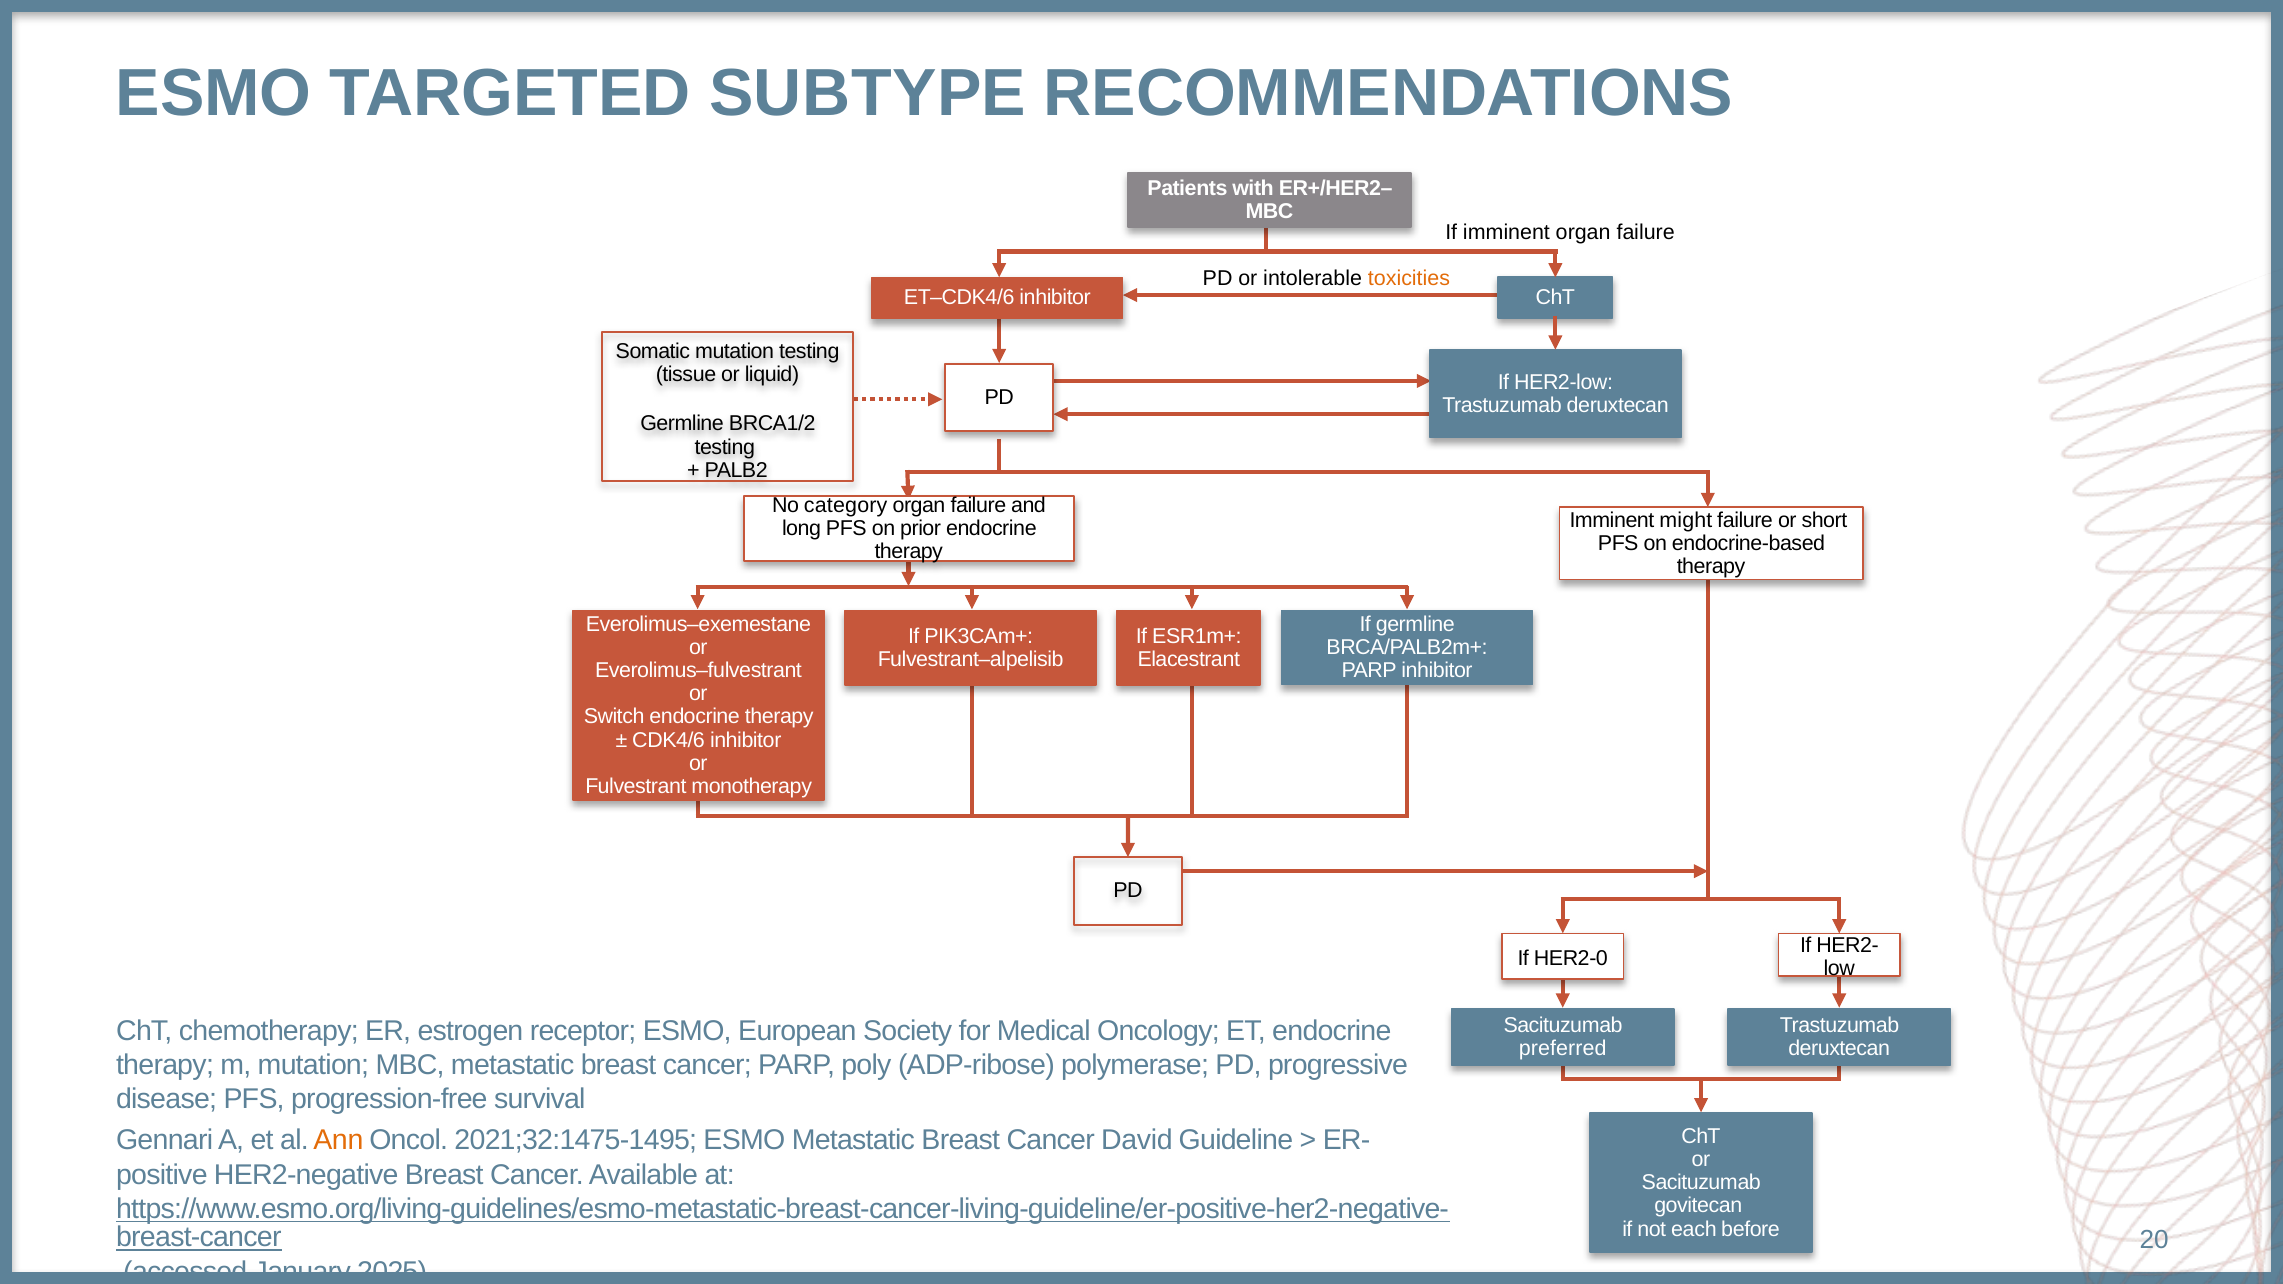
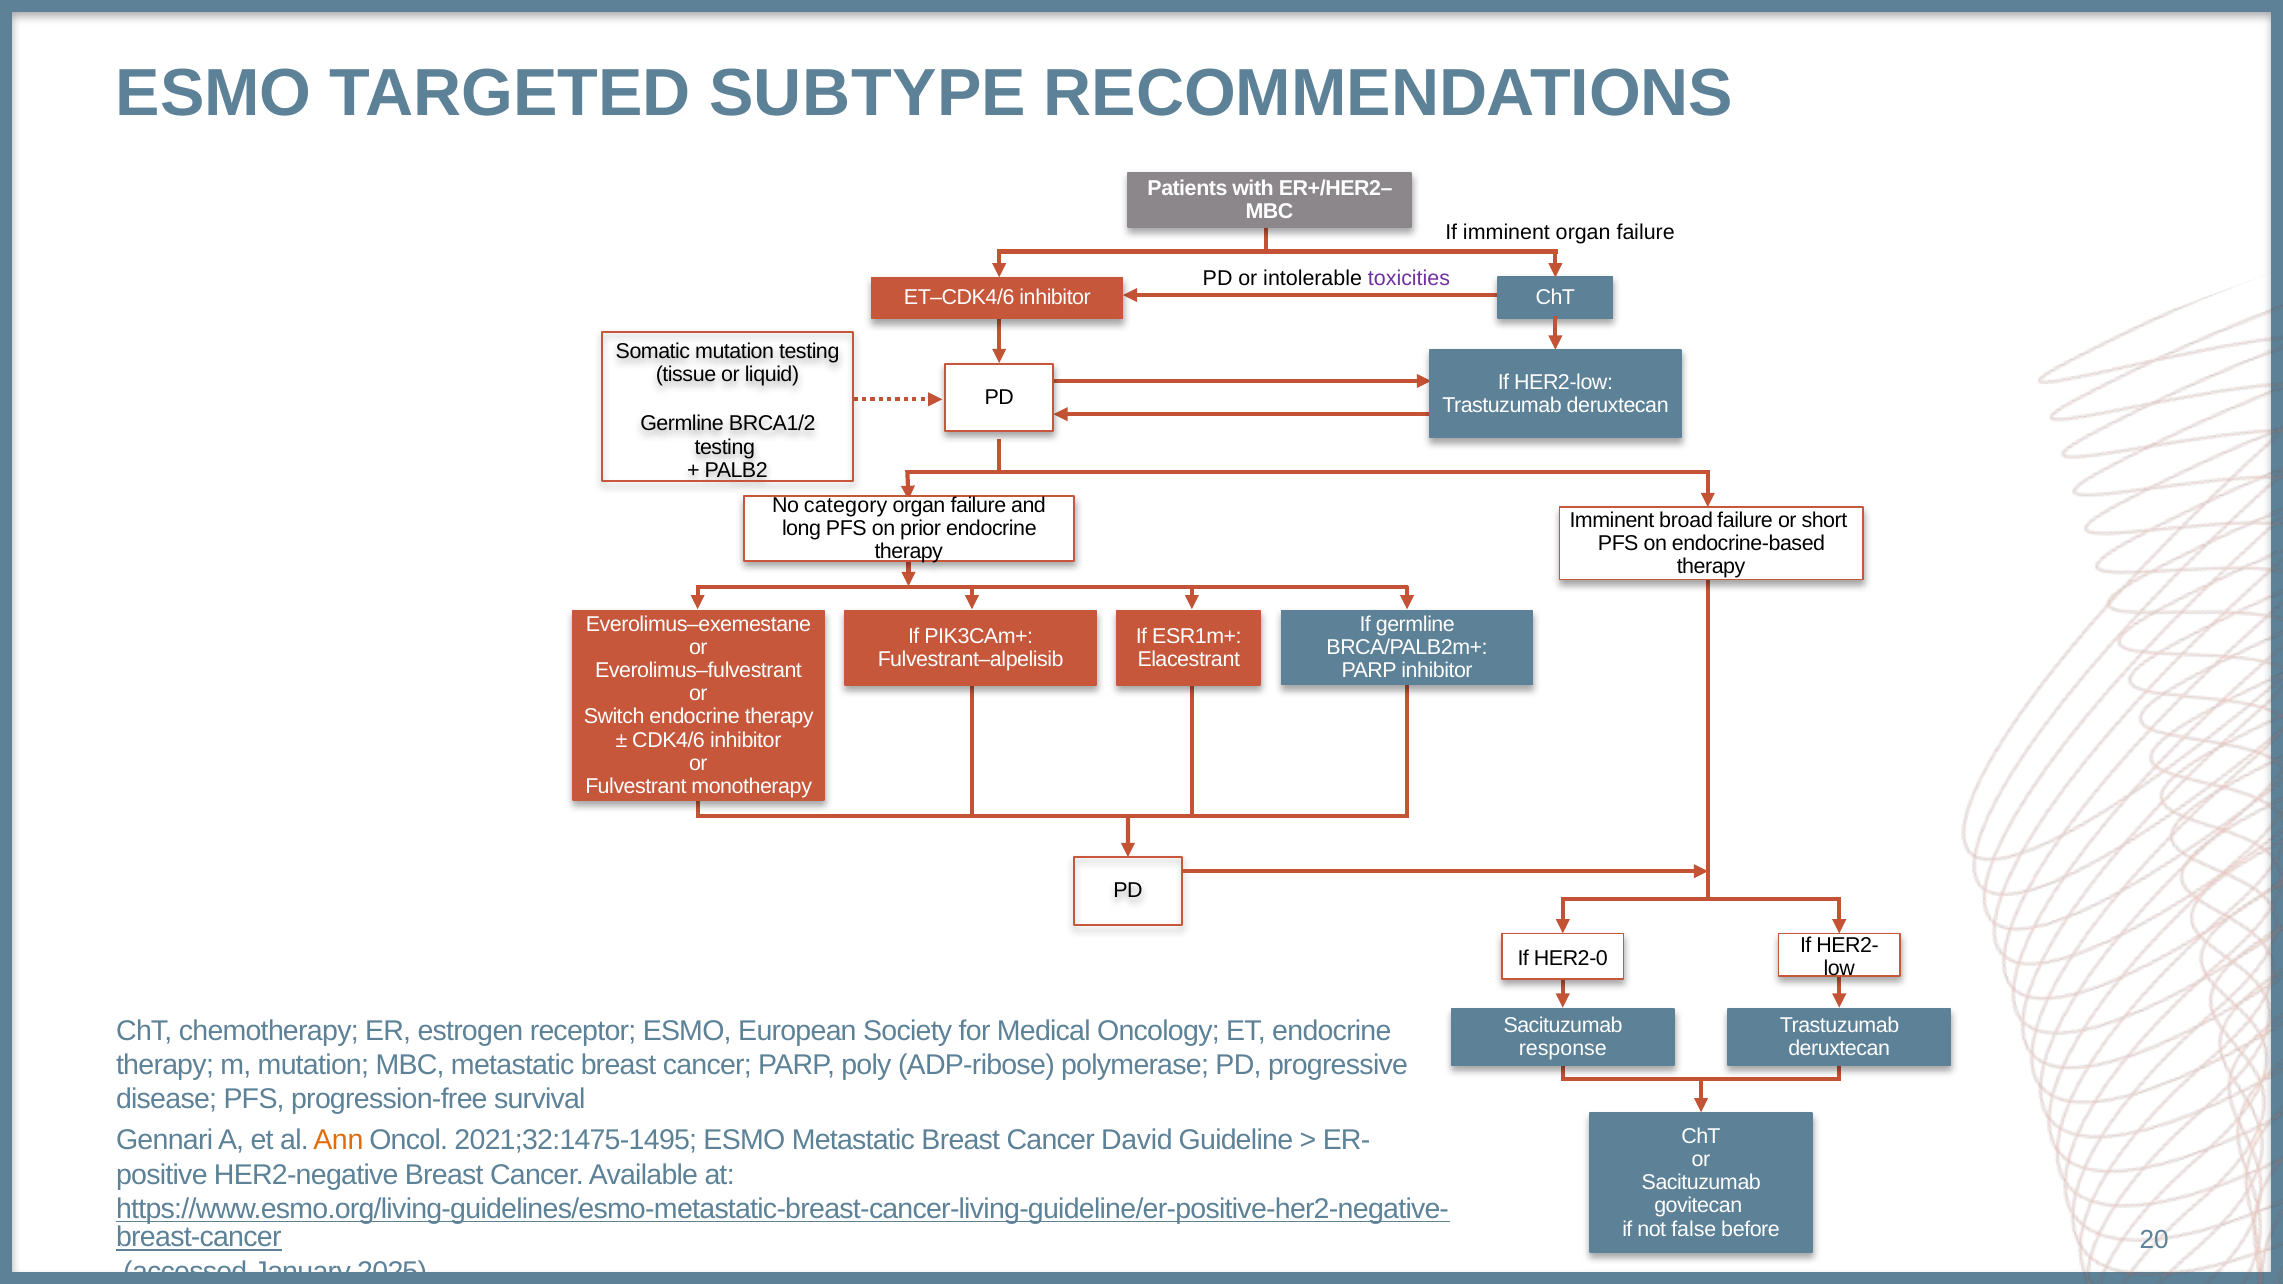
toxicities colour: orange -> purple
might: might -> broad
preferred: preferred -> response
each: each -> false
